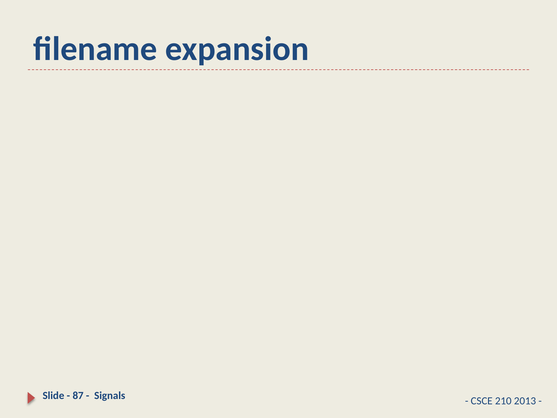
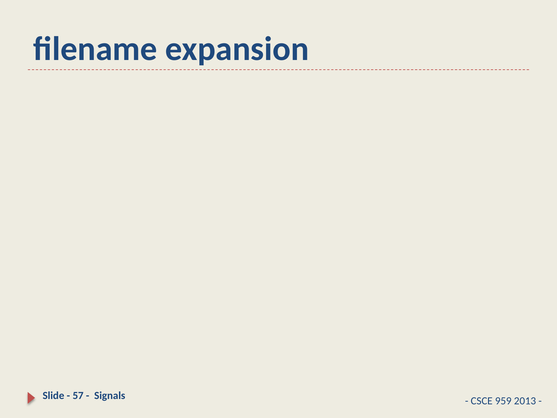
87: 87 -> 57
210: 210 -> 959
